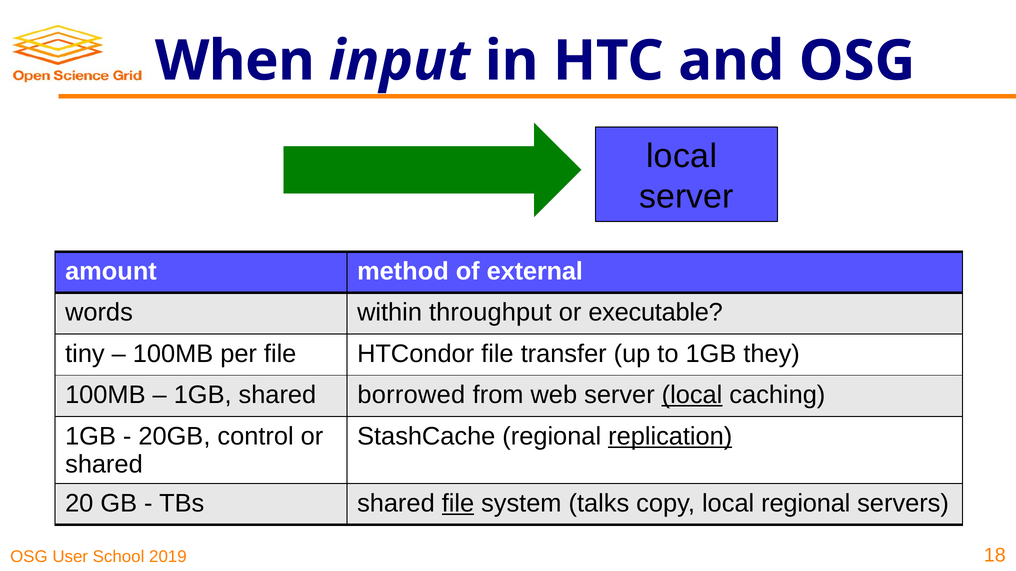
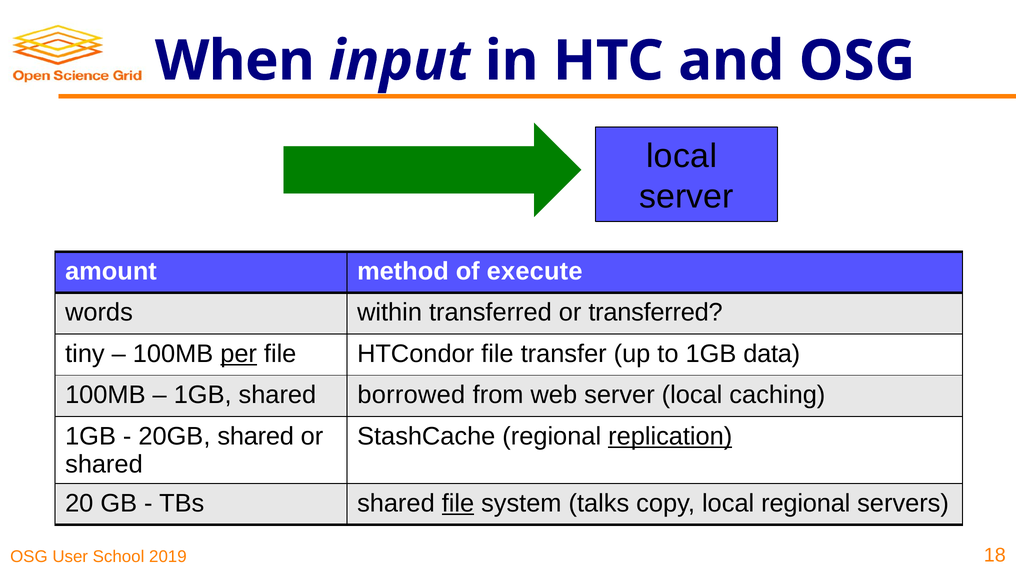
external: external -> execute
within throughput: throughput -> transferred
or executable: executable -> transferred
per underline: none -> present
they: they -> data
local at (692, 395) underline: present -> none
20GB control: control -> shared
